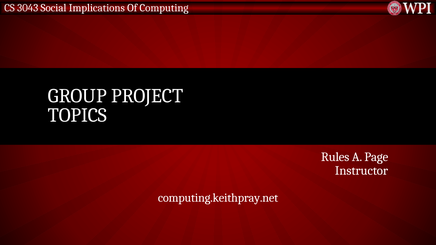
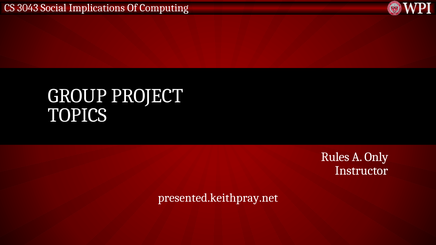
Page: Page -> Only
computing.keithpray.net: computing.keithpray.net -> presented.keithpray.net
